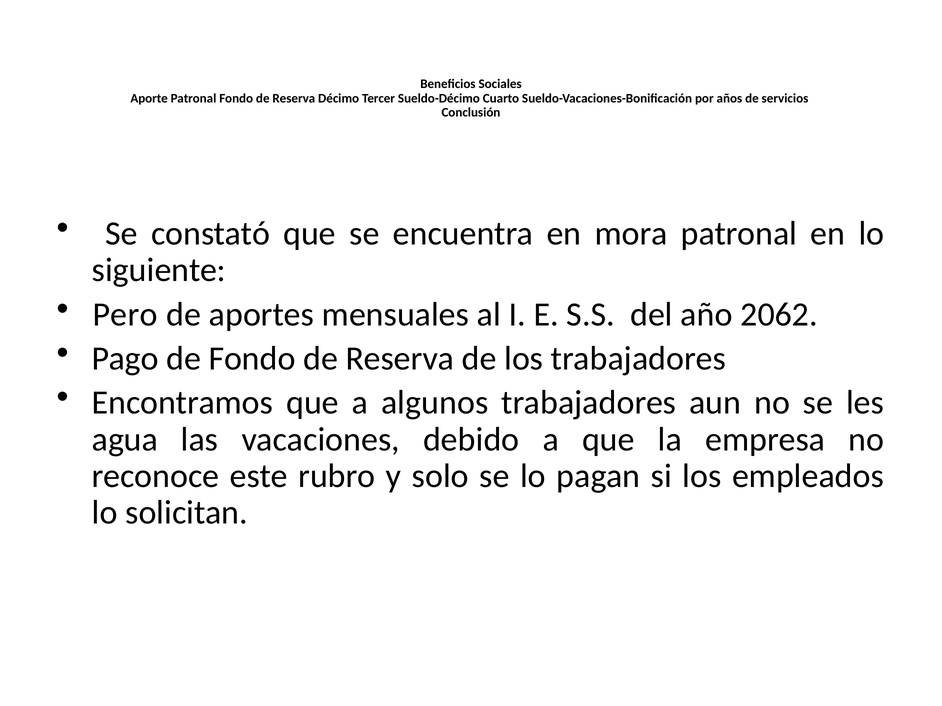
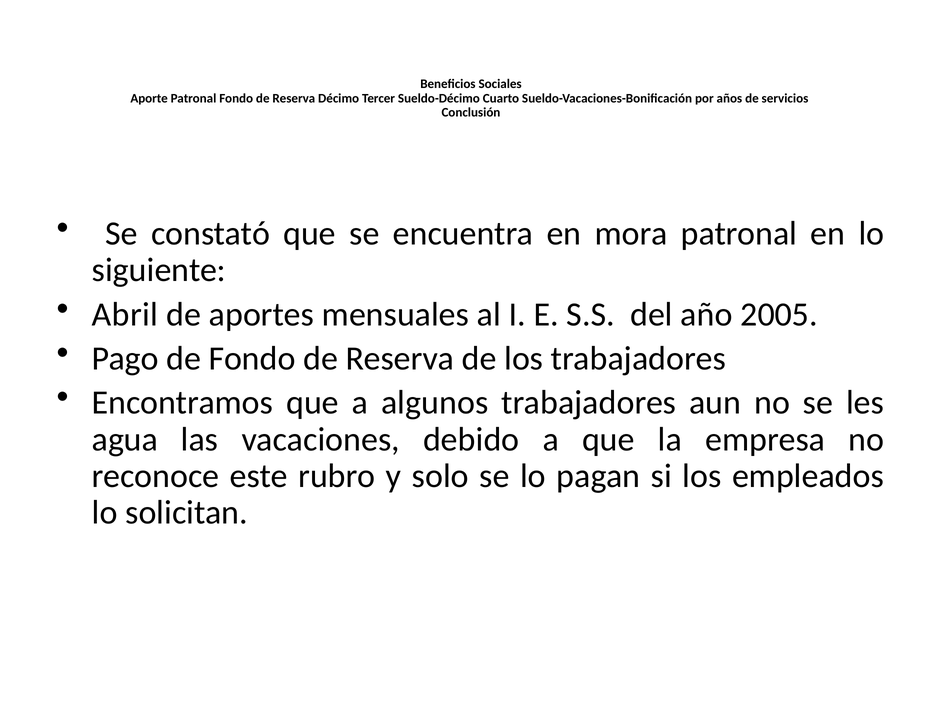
Pero: Pero -> Abril
2062: 2062 -> 2005
